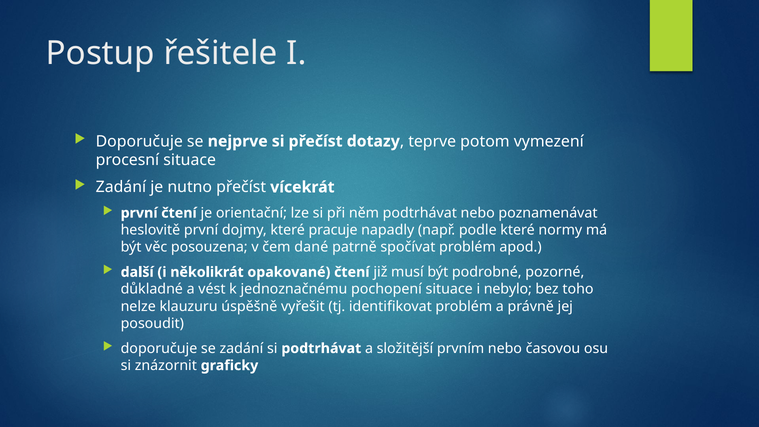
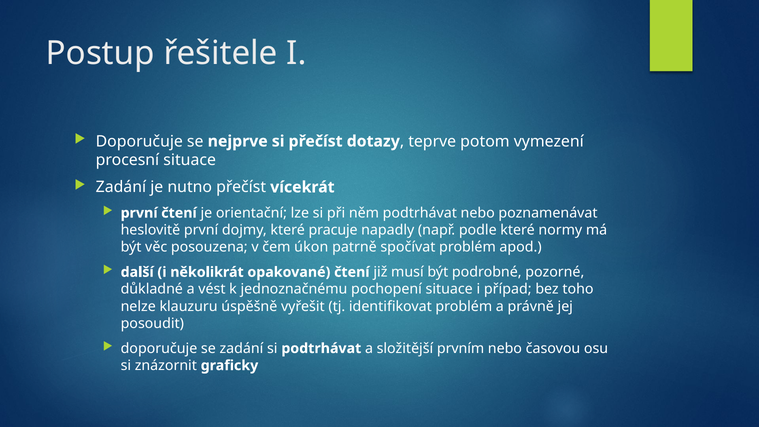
dané: dané -> úkon
nebylo: nebylo -> případ
